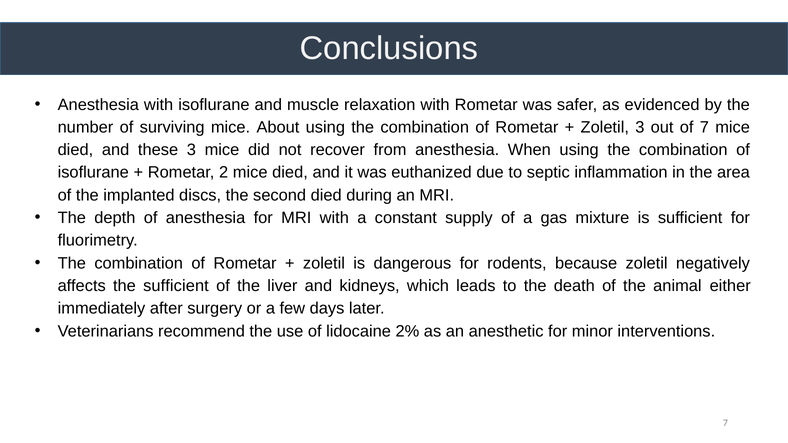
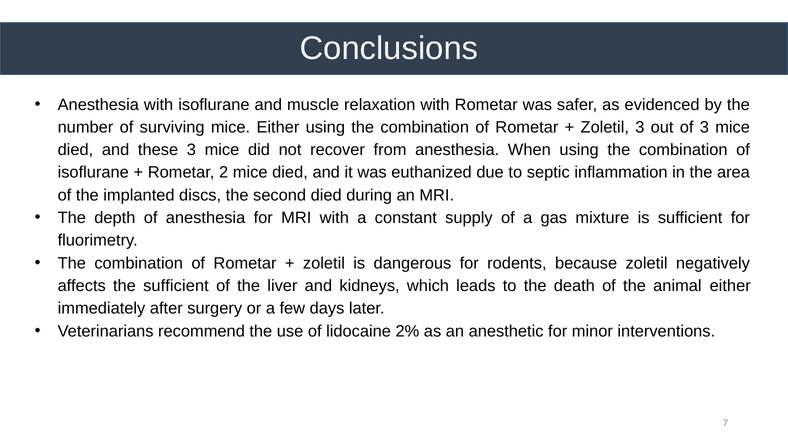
mice About: About -> Either
of 7: 7 -> 3
